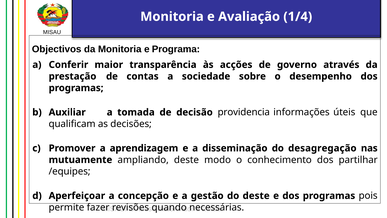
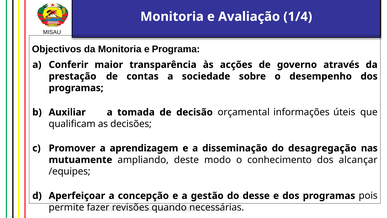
providencia: providencia -> orçamental
partilhar: partilhar -> alcançar
do deste: deste -> desse
